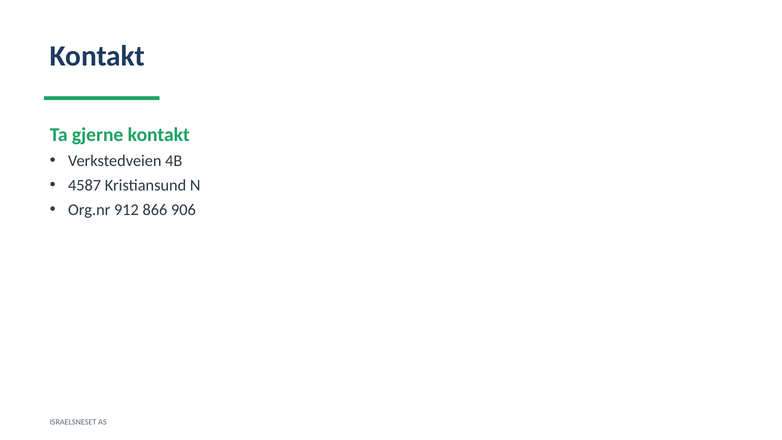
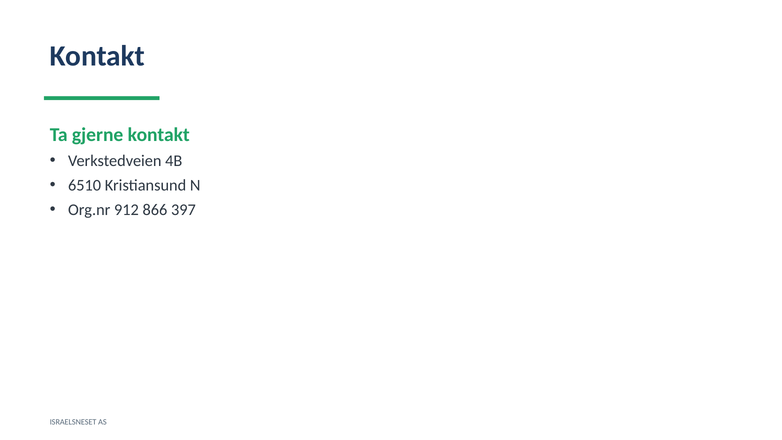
4587: 4587 -> 6510
906: 906 -> 397
